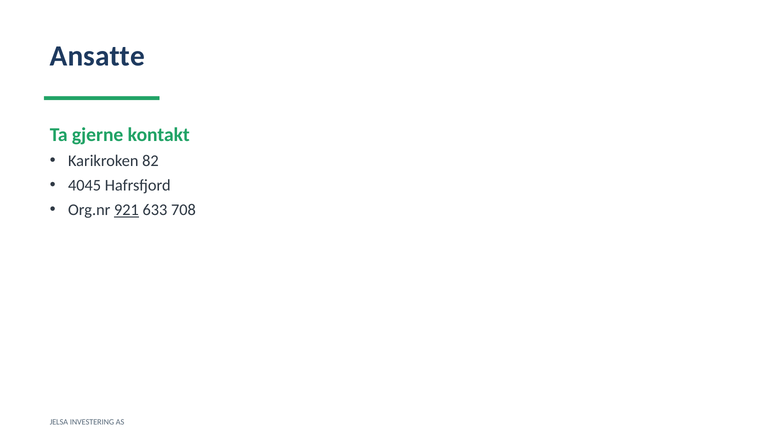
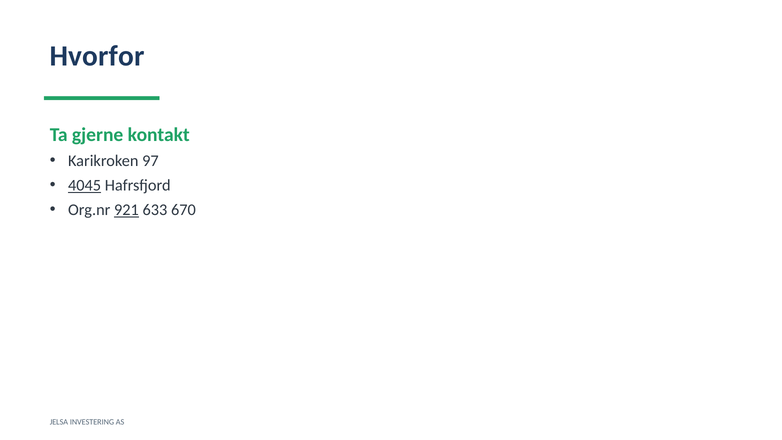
Ansatte: Ansatte -> Hvorfor
82: 82 -> 97
4045 underline: none -> present
708: 708 -> 670
